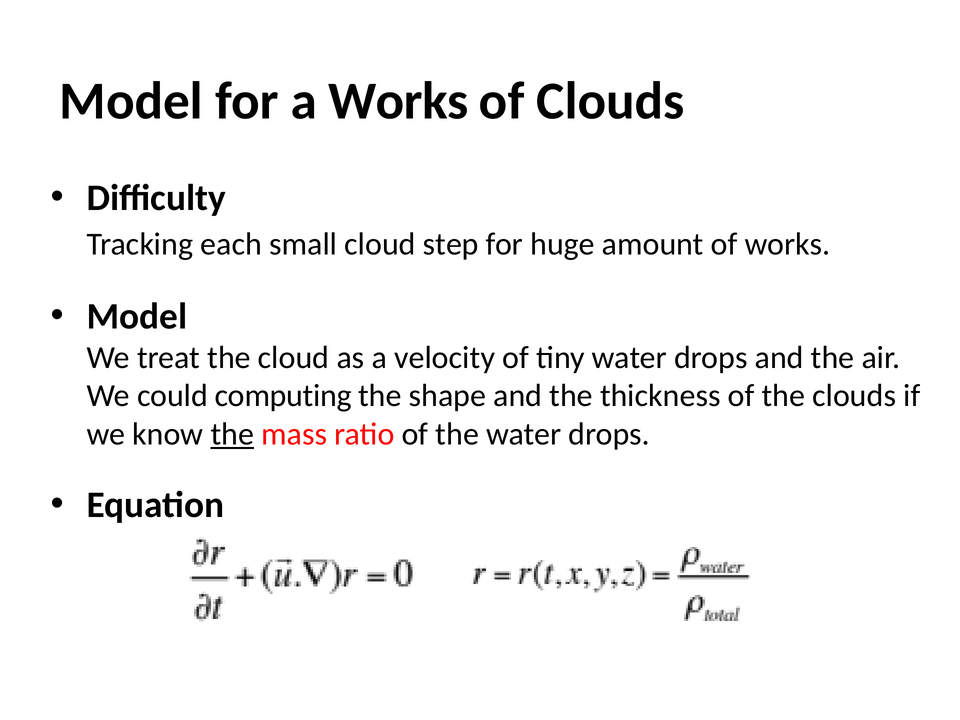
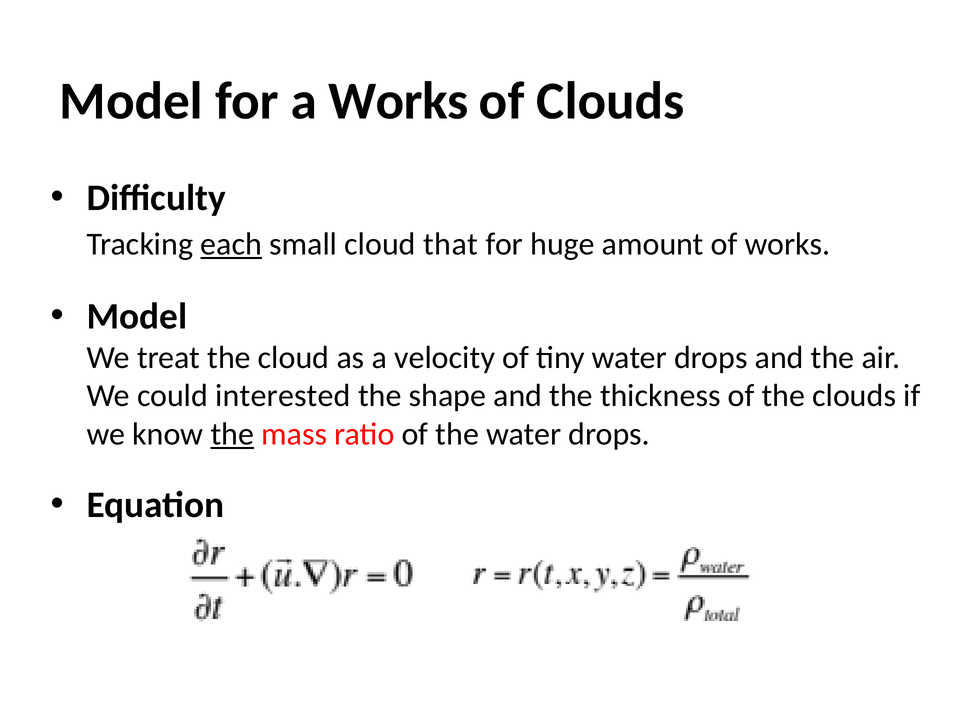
each underline: none -> present
step: step -> that
computing: computing -> interested
